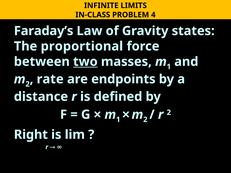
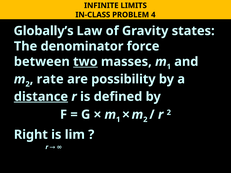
Faraday’s: Faraday’s -> Globally’s
proportional: proportional -> denominator
endpoints: endpoints -> possibility
distance underline: none -> present
